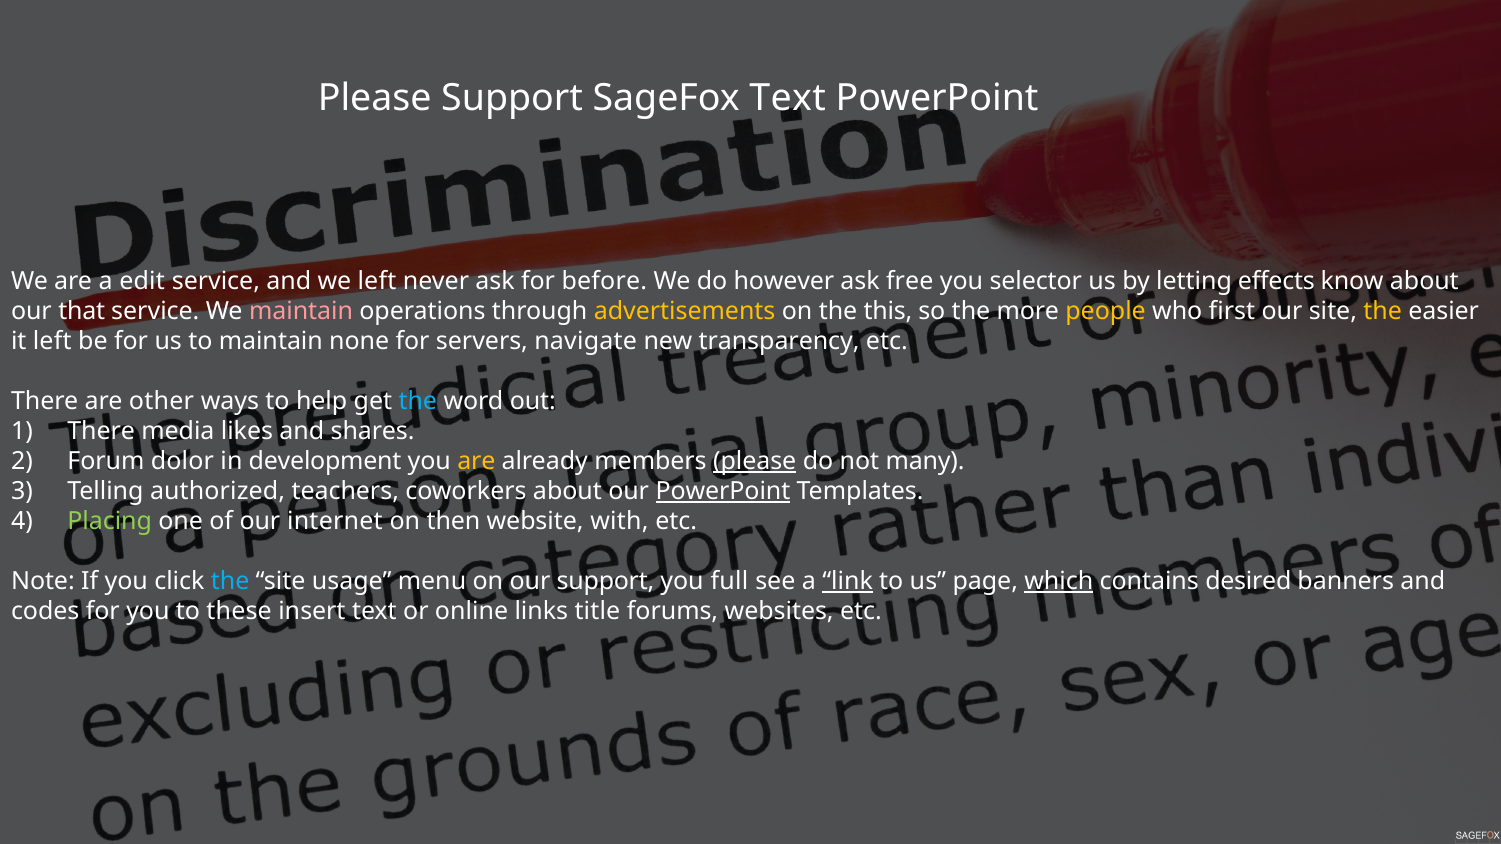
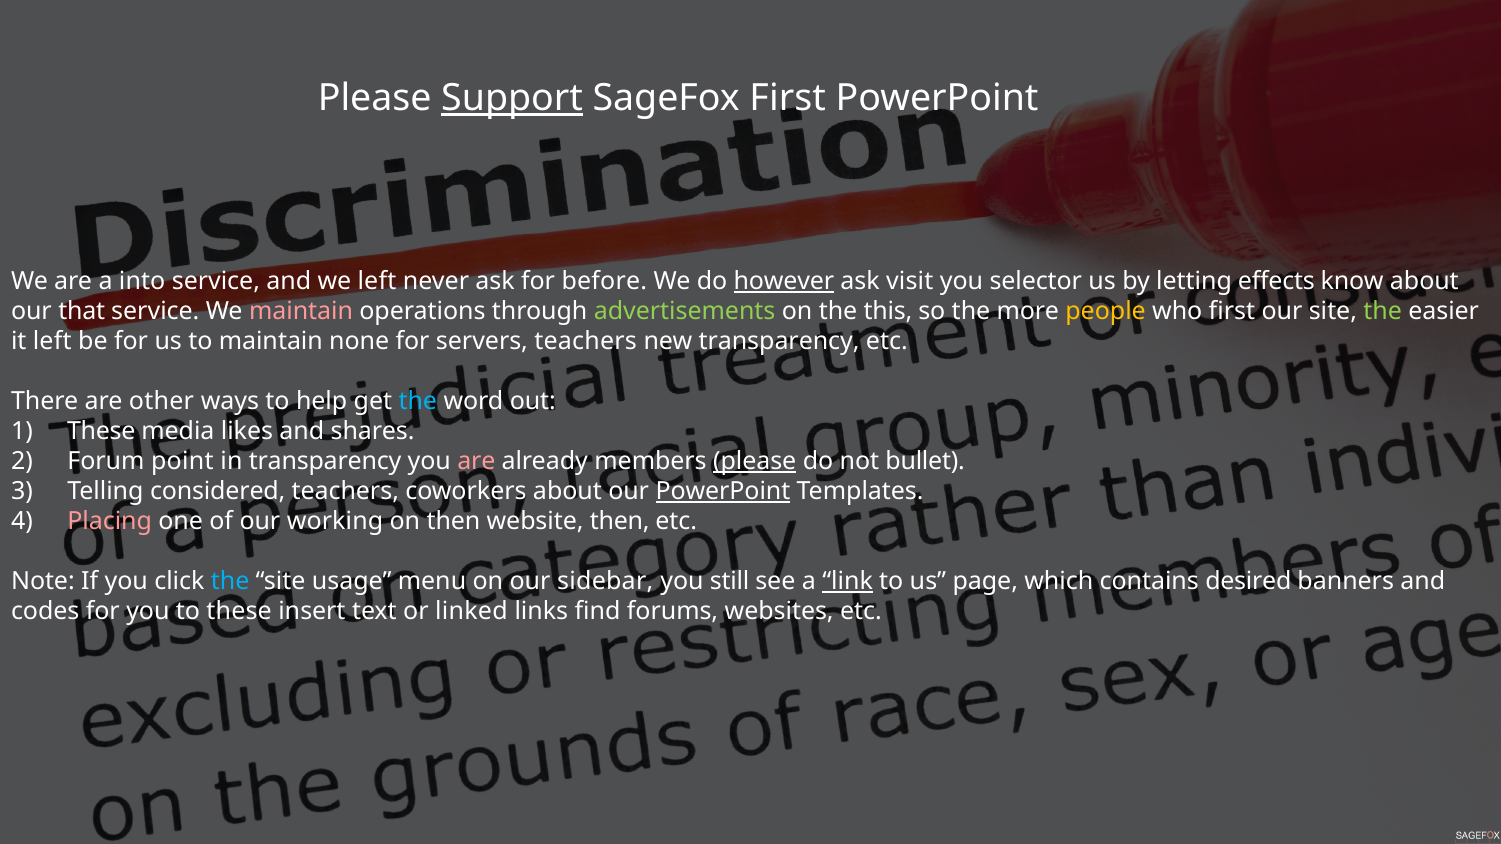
Support at (512, 98) underline: none -> present
SageFox Text: Text -> First
edit: edit -> into
however underline: none -> present
free: free -> visit
advertisements colour: yellow -> light green
the at (1383, 311) colour: yellow -> light green
servers navigate: navigate -> teachers
There at (101, 431): There -> These
dolor: dolor -> point
in development: development -> transparency
are at (476, 461) colour: yellow -> pink
many: many -> bullet
authorized: authorized -> considered
Placing colour: light green -> pink
internet: internet -> working
website with: with -> then
our support: support -> sidebar
full: full -> still
which underline: present -> none
online: online -> linked
title: title -> find
